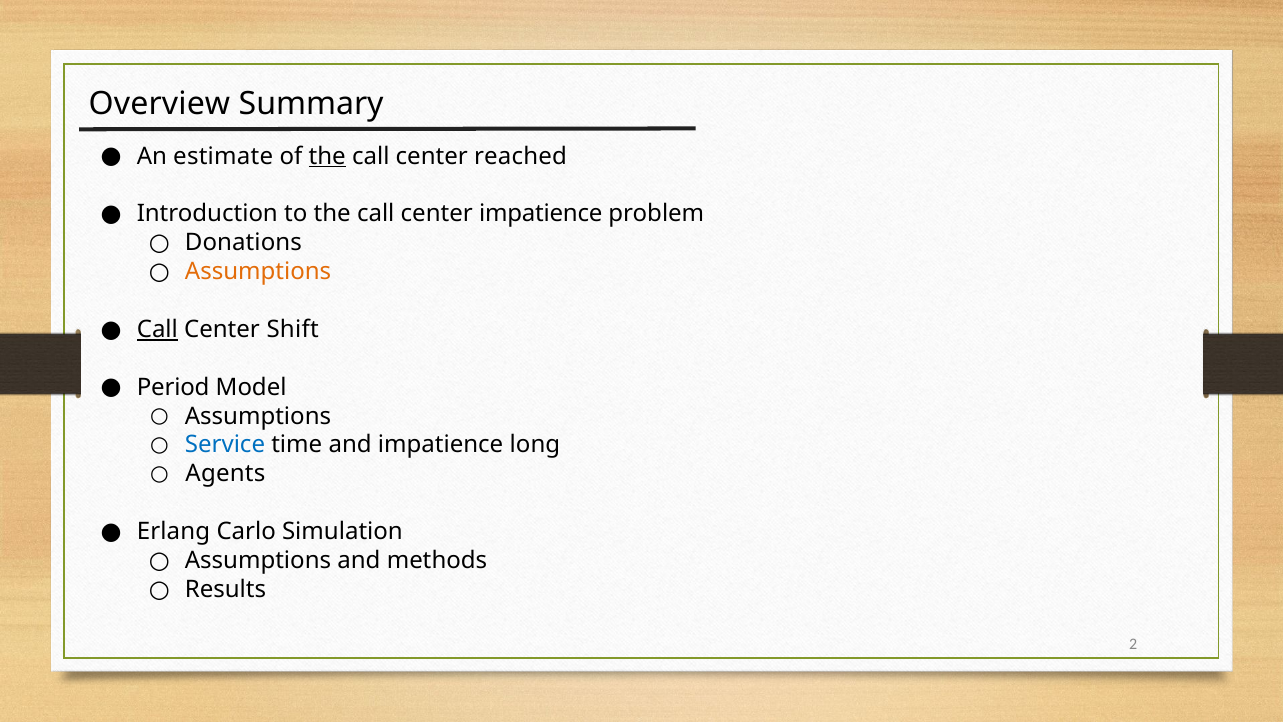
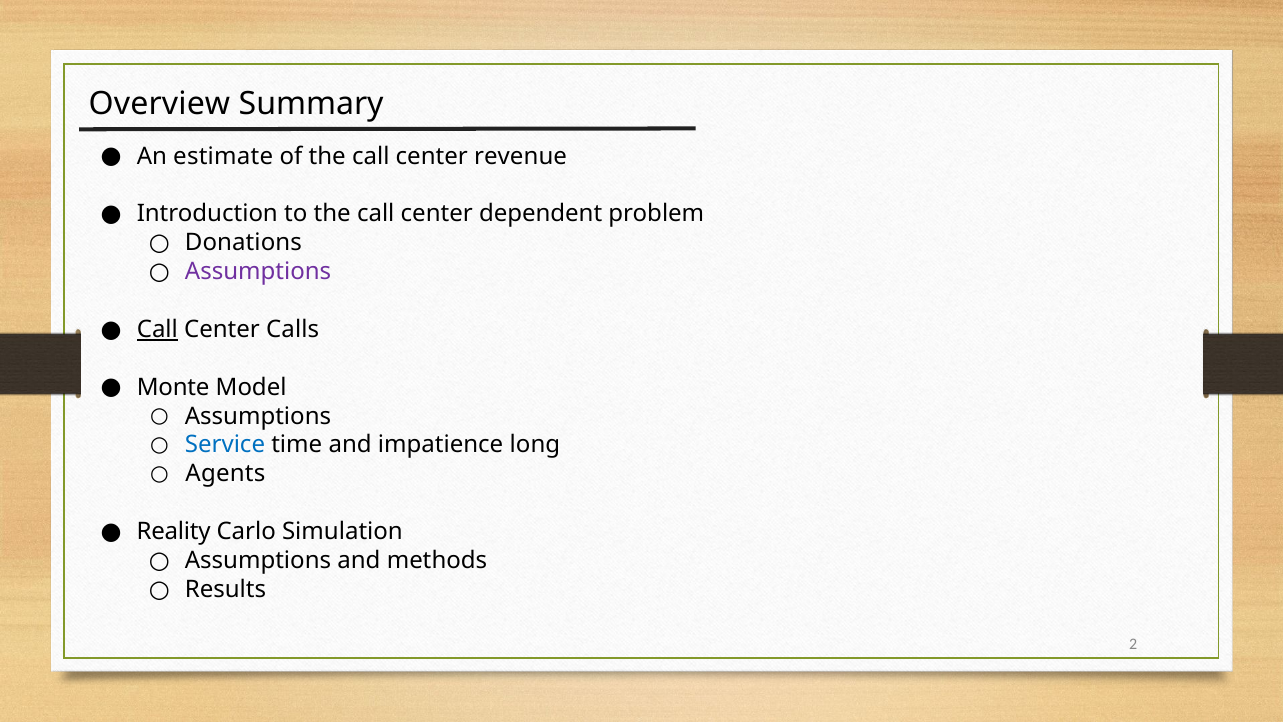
the at (327, 156) underline: present -> none
reached: reached -> revenue
center impatience: impatience -> dependent
Assumptions at (258, 272) colour: orange -> purple
Shift: Shift -> Calls
Period: Period -> Monte
Erlang: Erlang -> Reality
